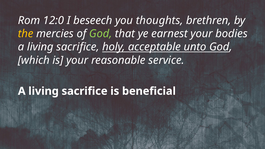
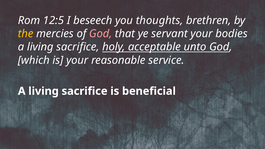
12:0: 12:0 -> 12:5
God at (101, 34) colour: light green -> pink
earnest: earnest -> servant
